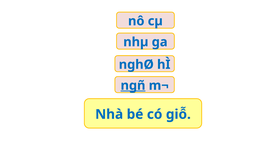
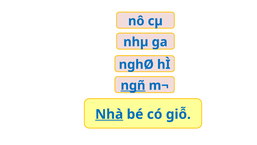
Nhà underline: none -> present
